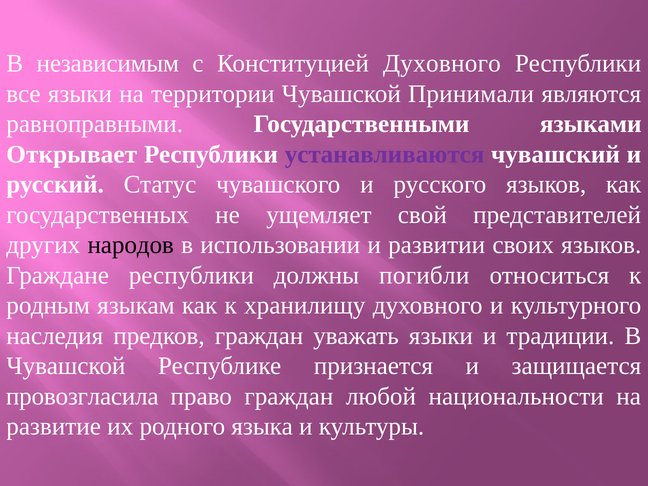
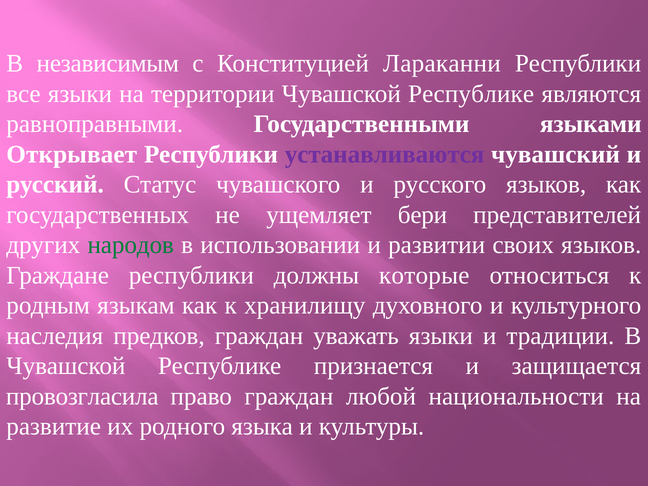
Конституцией Духовного: Духовного -> Лараканни
территории Чувашской Принимали: Принимали -> Республике
свой: свой -> бери
народов colour: black -> green
погибли: погибли -> которые
